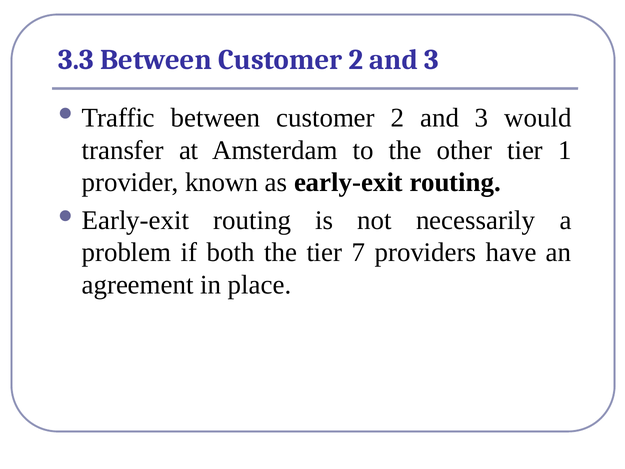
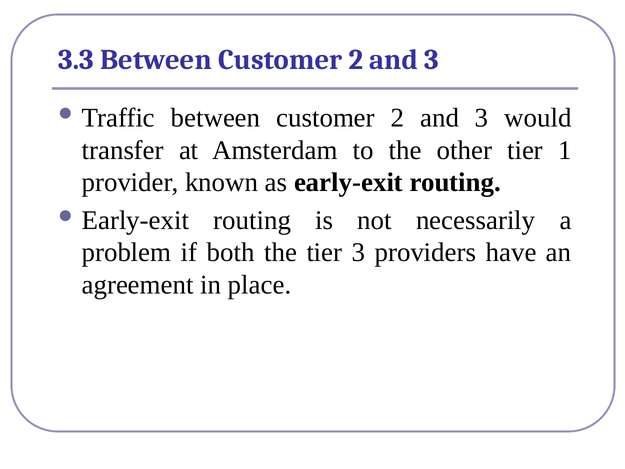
tier 7: 7 -> 3
